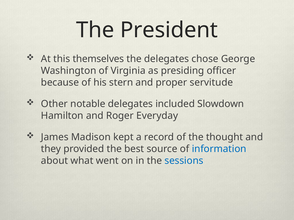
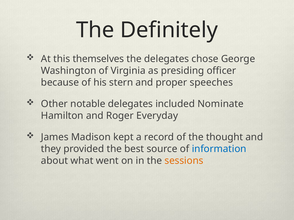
President: President -> Definitely
servitude: servitude -> speeches
Slowdown: Slowdown -> Nominate
sessions colour: blue -> orange
